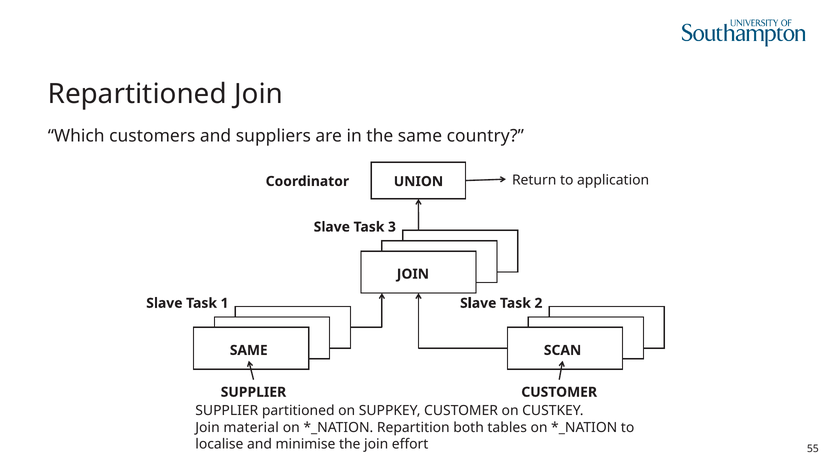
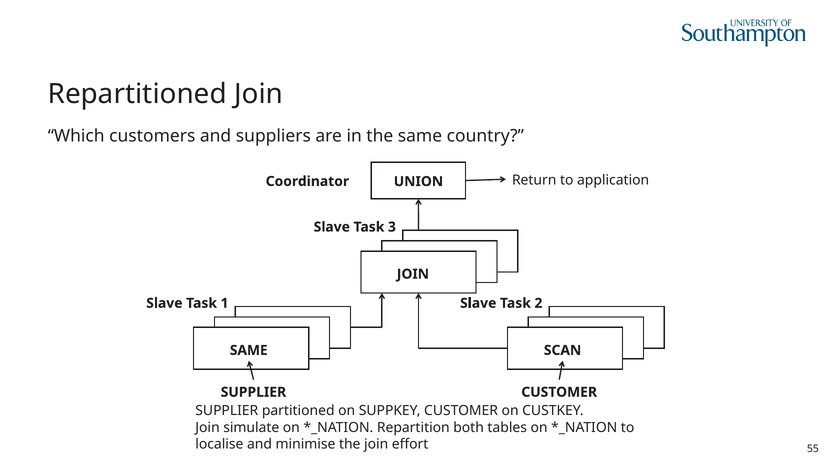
material: material -> simulate
